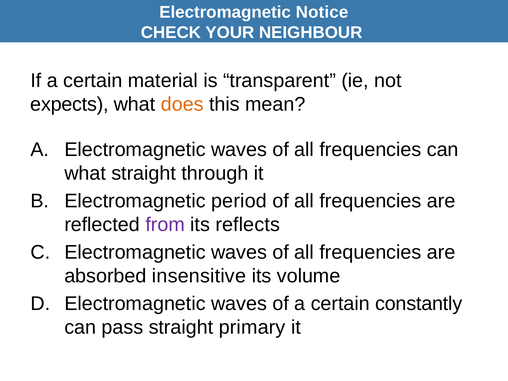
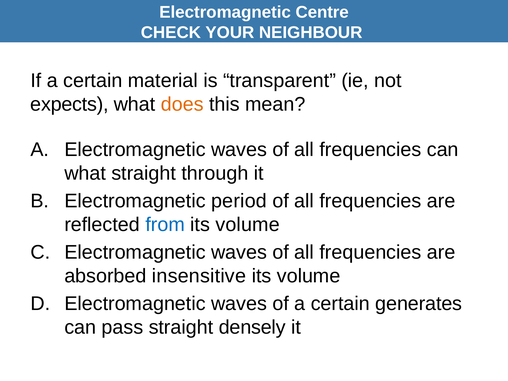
Notice: Notice -> Centre
from colour: purple -> blue
reflects at (248, 225): reflects -> volume
constantly: constantly -> generates
primary: primary -> densely
